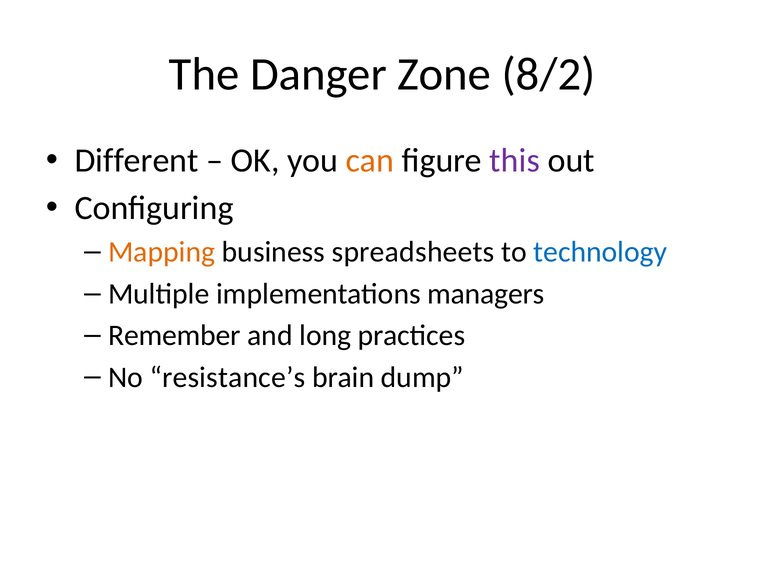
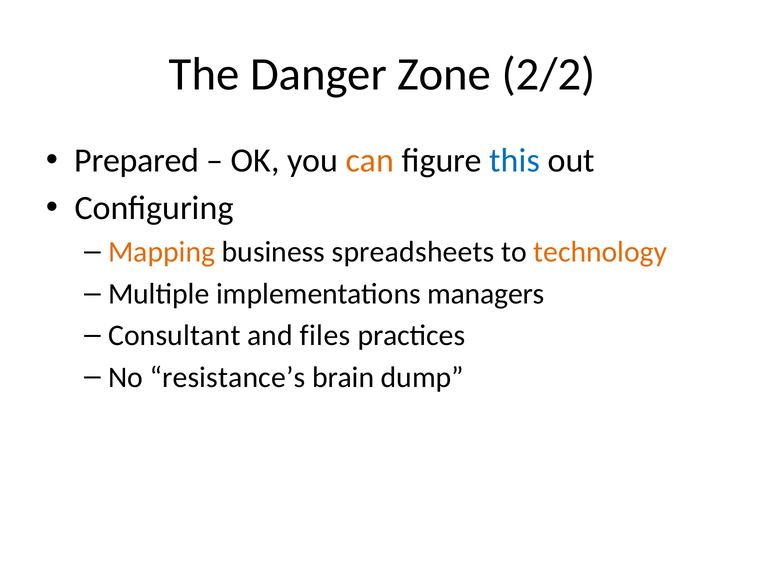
8/2: 8/2 -> 2/2
Different: Different -> Prepared
this colour: purple -> blue
technology colour: blue -> orange
Remember: Remember -> Consultant
long: long -> files
